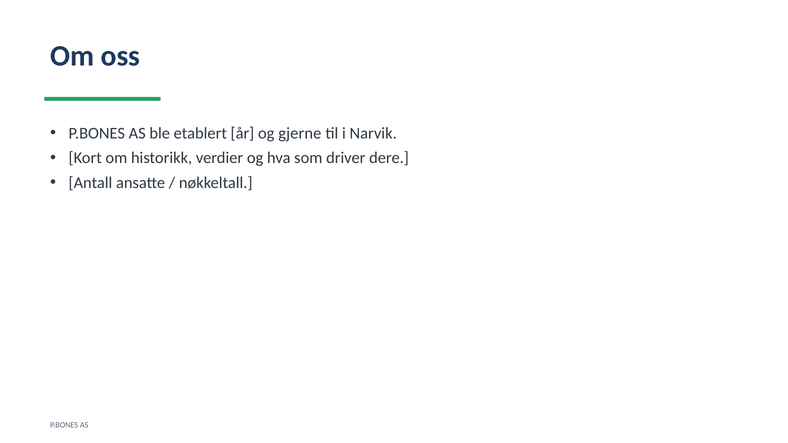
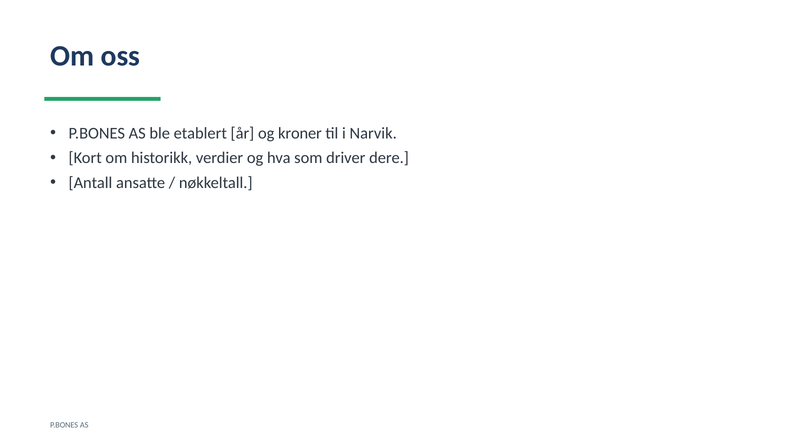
gjerne: gjerne -> kroner
